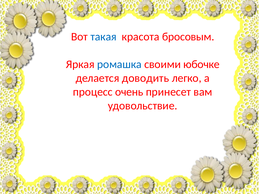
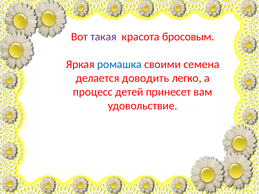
такая colour: blue -> purple
юбочке: юбочке -> семена
очень: очень -> детей
